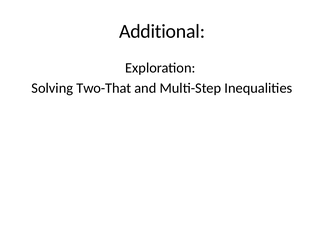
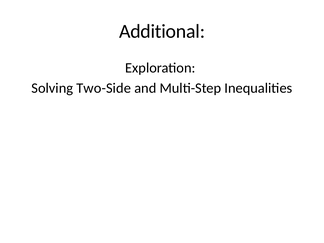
Two-That: Two-That -> Two-Side
